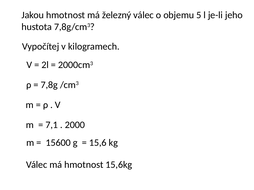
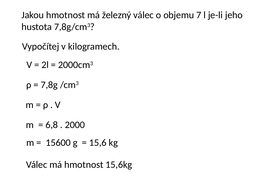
5: 5 -> 7
7,1: 7,1 -> 6,8
